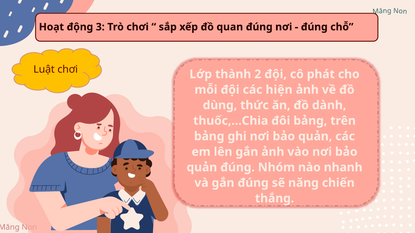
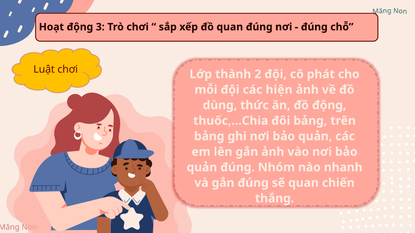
đồ dành: dành -> động
sẽ năng: năng -> quan
